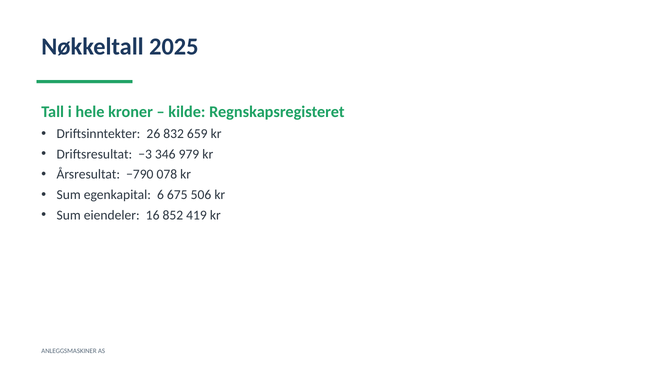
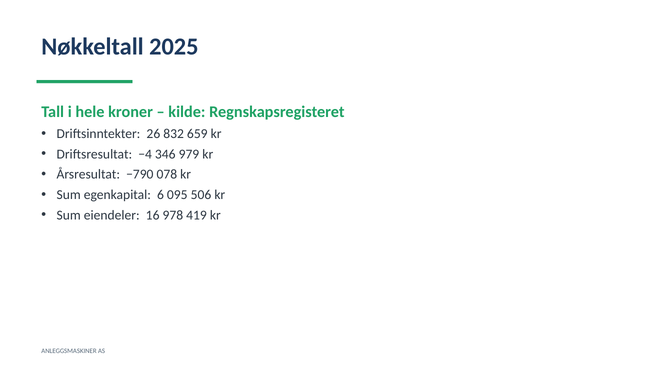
−3: −3 -> −4
675: 675 -> 095
852: 852 -> 978
